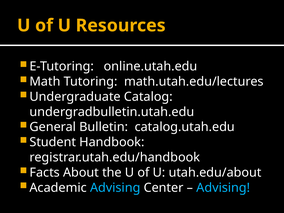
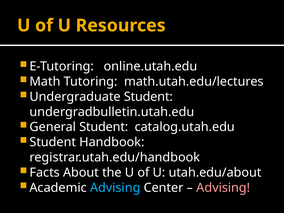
Undergraduate Catalog: Catalog -> Student
General Bulletin: Bulletin -> Student
Advising at (223, 188) colour: light blue -> pink
